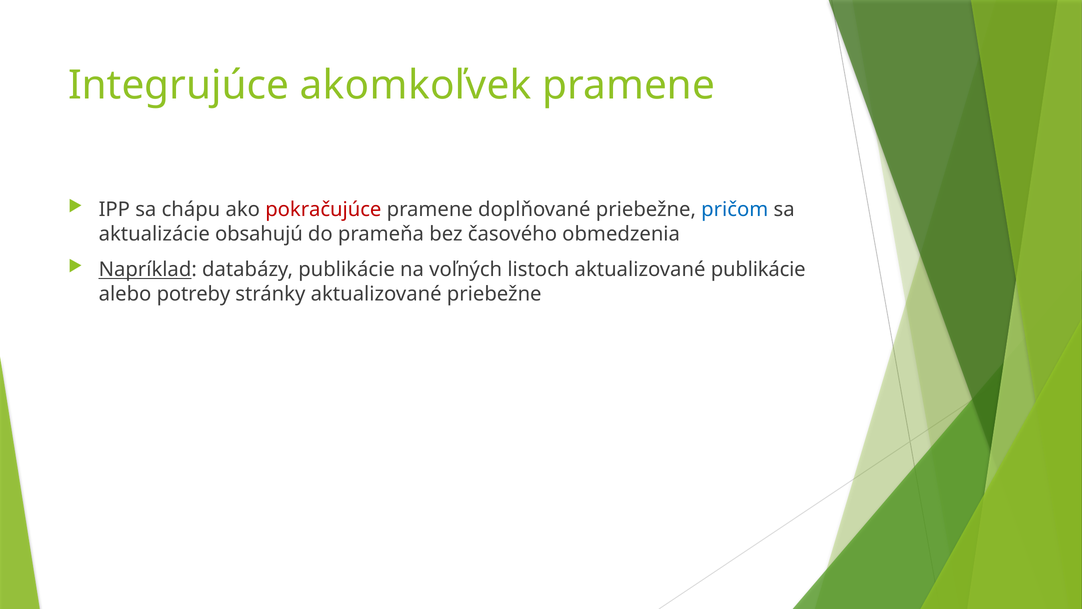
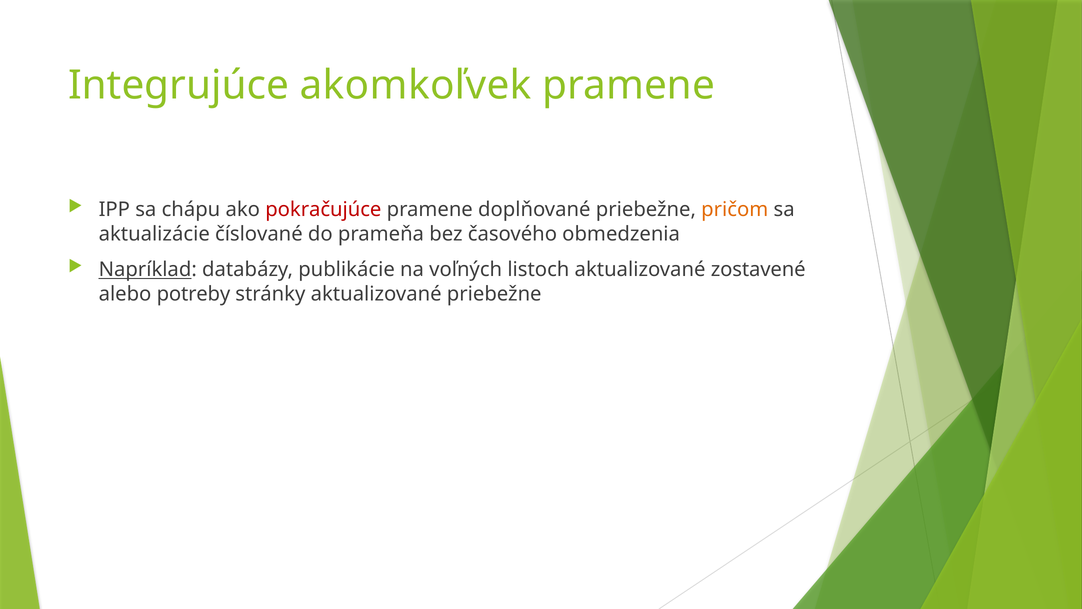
pričom colour: blue -> orange
obsahujú: obsahujú -> číslované
aktualizované publikácie: publikácie -> zostavené
